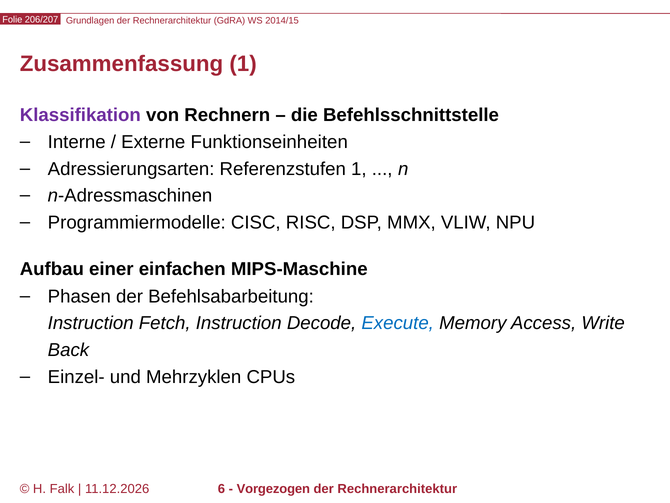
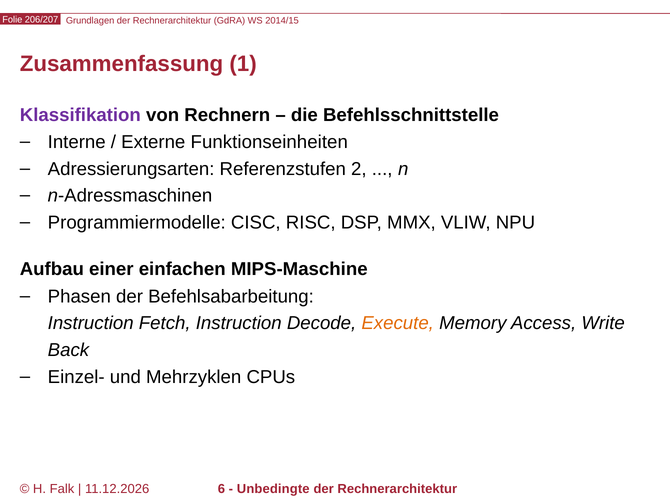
Referenzstufen 1: 1 -> 2
Execute colour: blue -> orange
Vorgezogen: Vorgezogen -> Unbedingte
